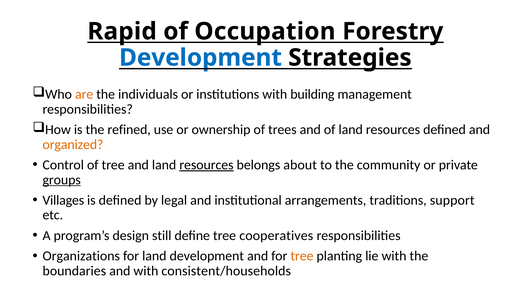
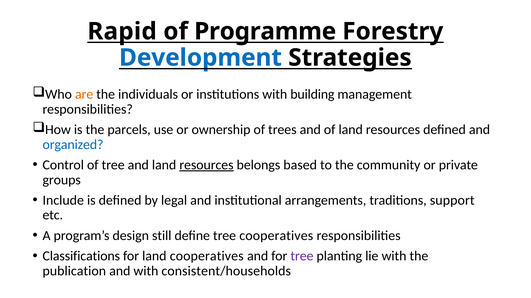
Occupation: Occupation -> Programme
refined: refined -> parcels
organized colour: orange -> blue
about: about -> based
groups underline: present -> none
Villages: Villages -> Include
Organizations: Organizations -> Classifications
land development: development -> cooperatives
tree at (302, 257) colour: orange -> purple
boundaries: boundaries -> publication
